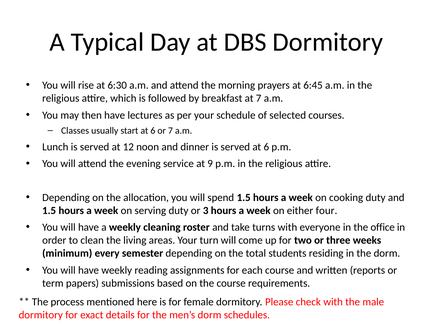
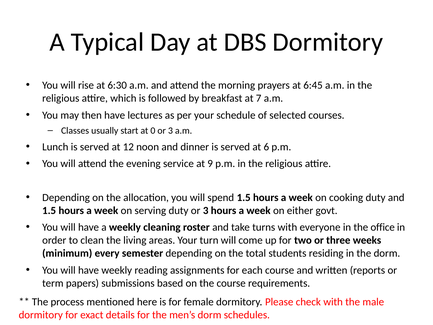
start at 6: 6 -> 0
7 at (170, 131): 7 -> 3
four: four -> govt
